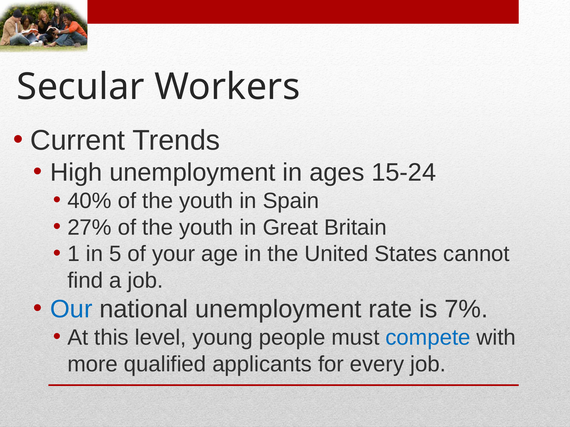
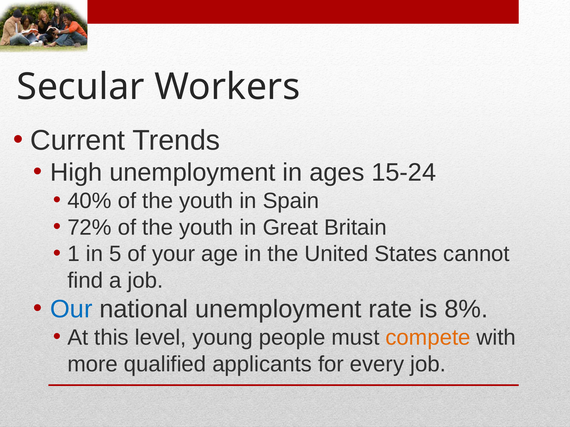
27%: 27% -> 72%
7%: 7% -> 8%
compete colour: blue -> orange
